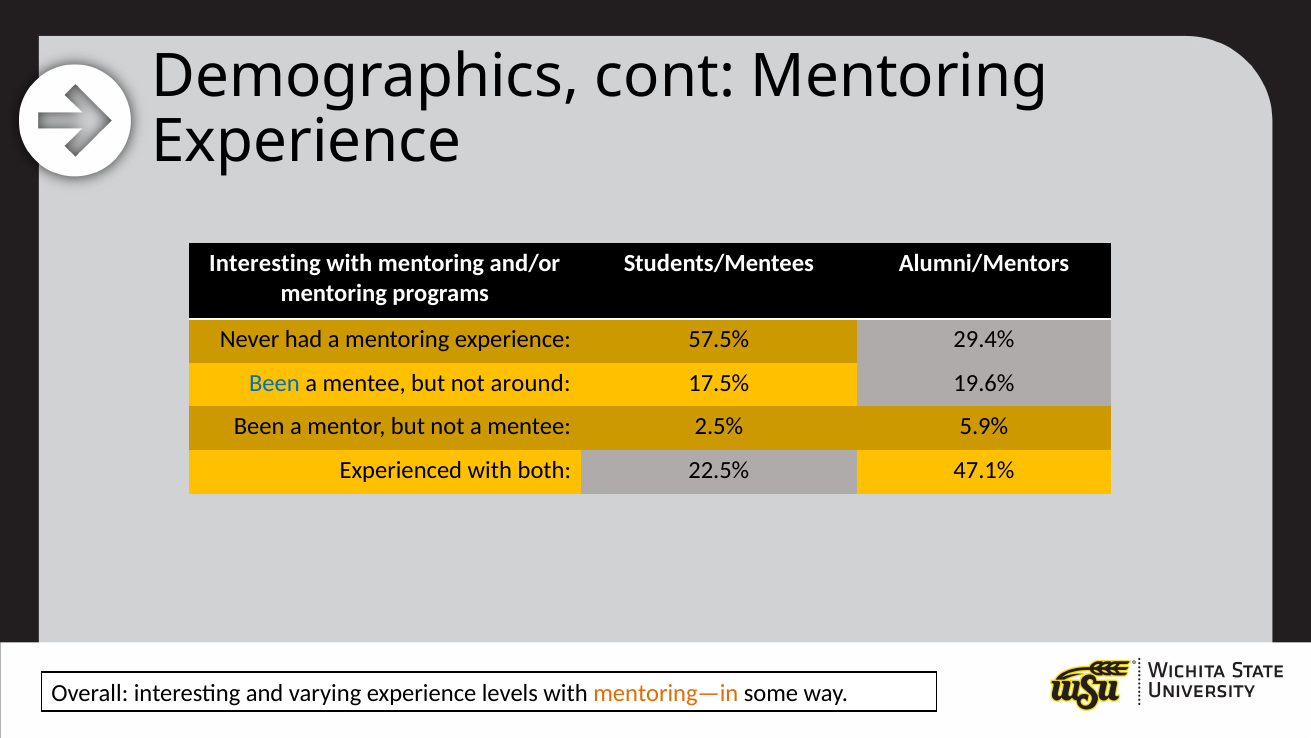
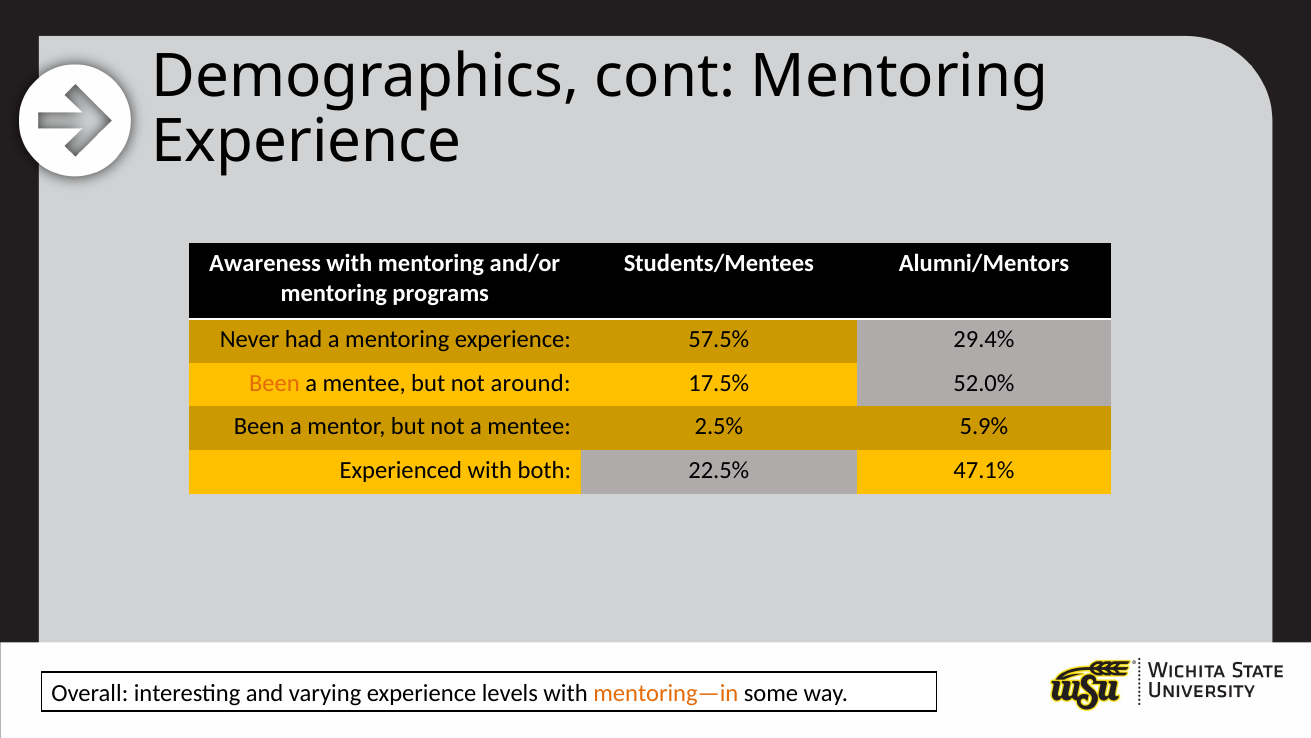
Interesting at (265, 263): Interesting -> Awareness
Been at (274, 383) colour: blue -> orange
19.6%: 19.6% -> 52.0%
